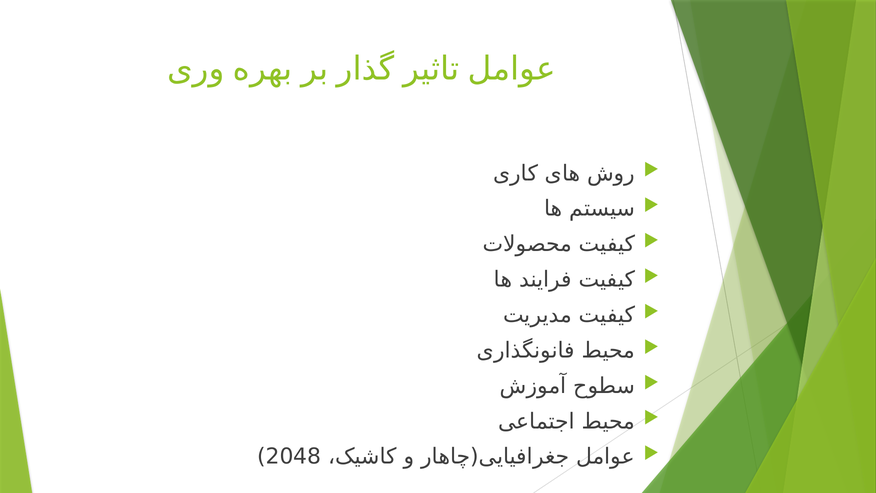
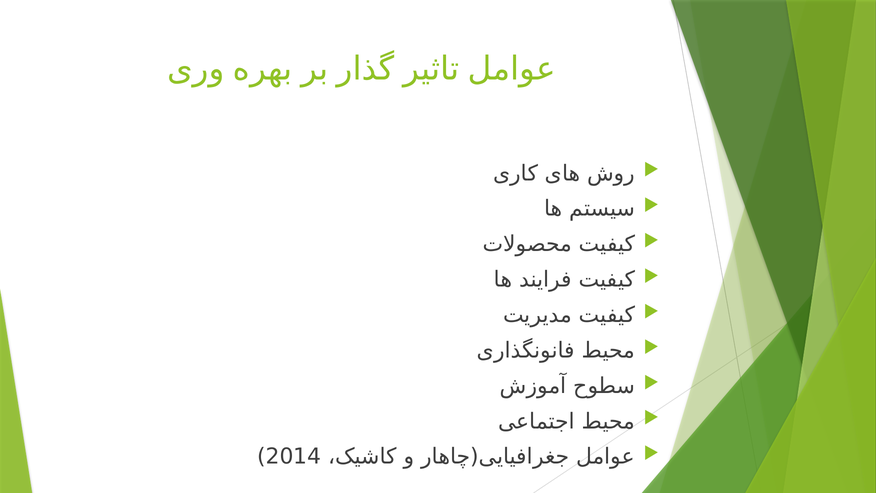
2048: 2048 -> 2014
